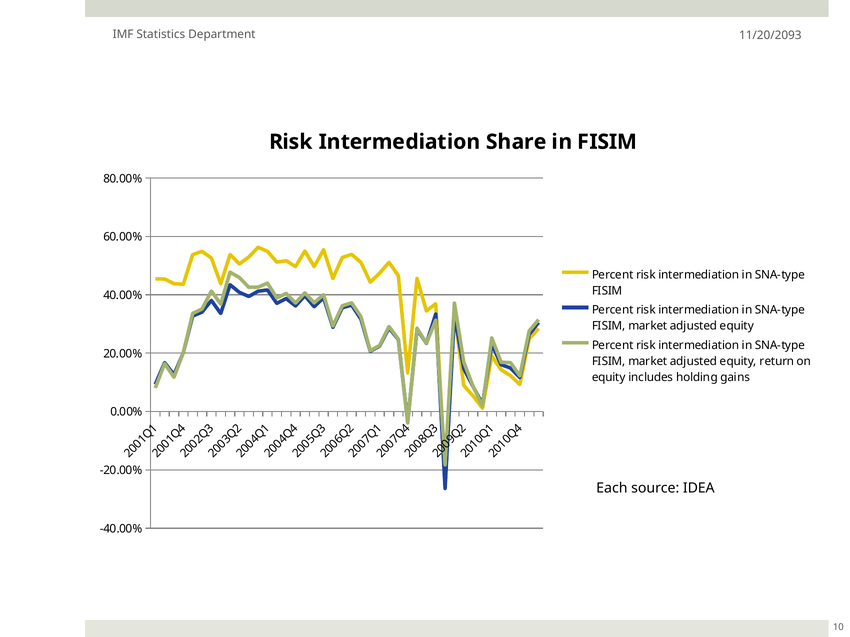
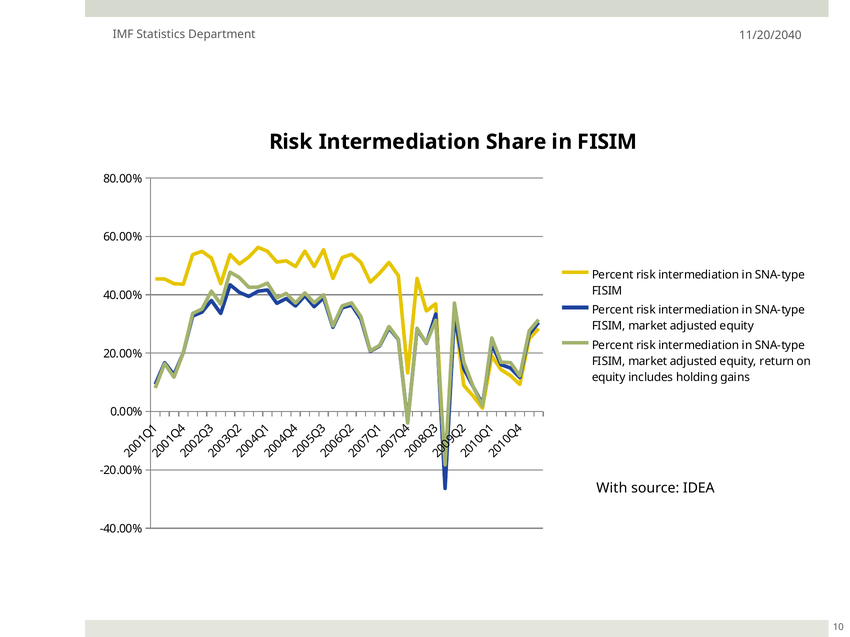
11/20/2093: 11/20/2093 -> 11/20/2040
Each: Each -> With
